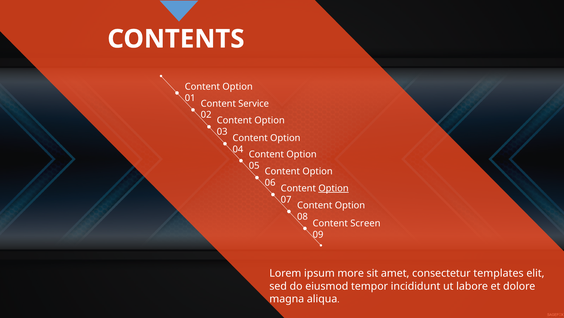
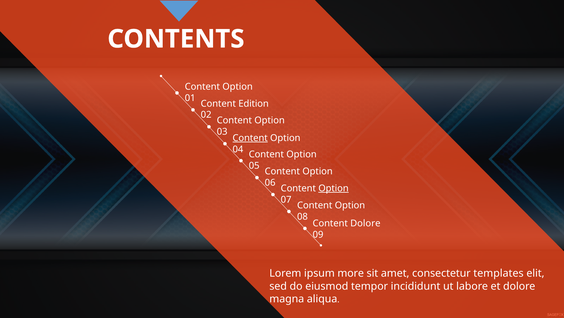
Service: Service -> Edition
Content at (250, 138) underline: none -> present
Content Screen: Screen -> Dolore
